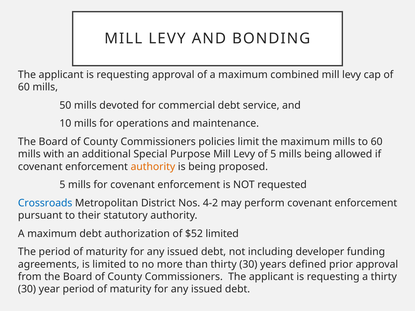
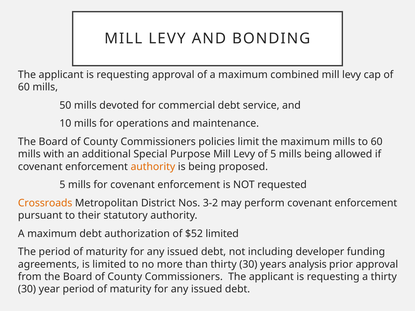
Crossroads colour: blue -> orange
4-2: 4-2 -> 3-2
defined: defined -> analysis
